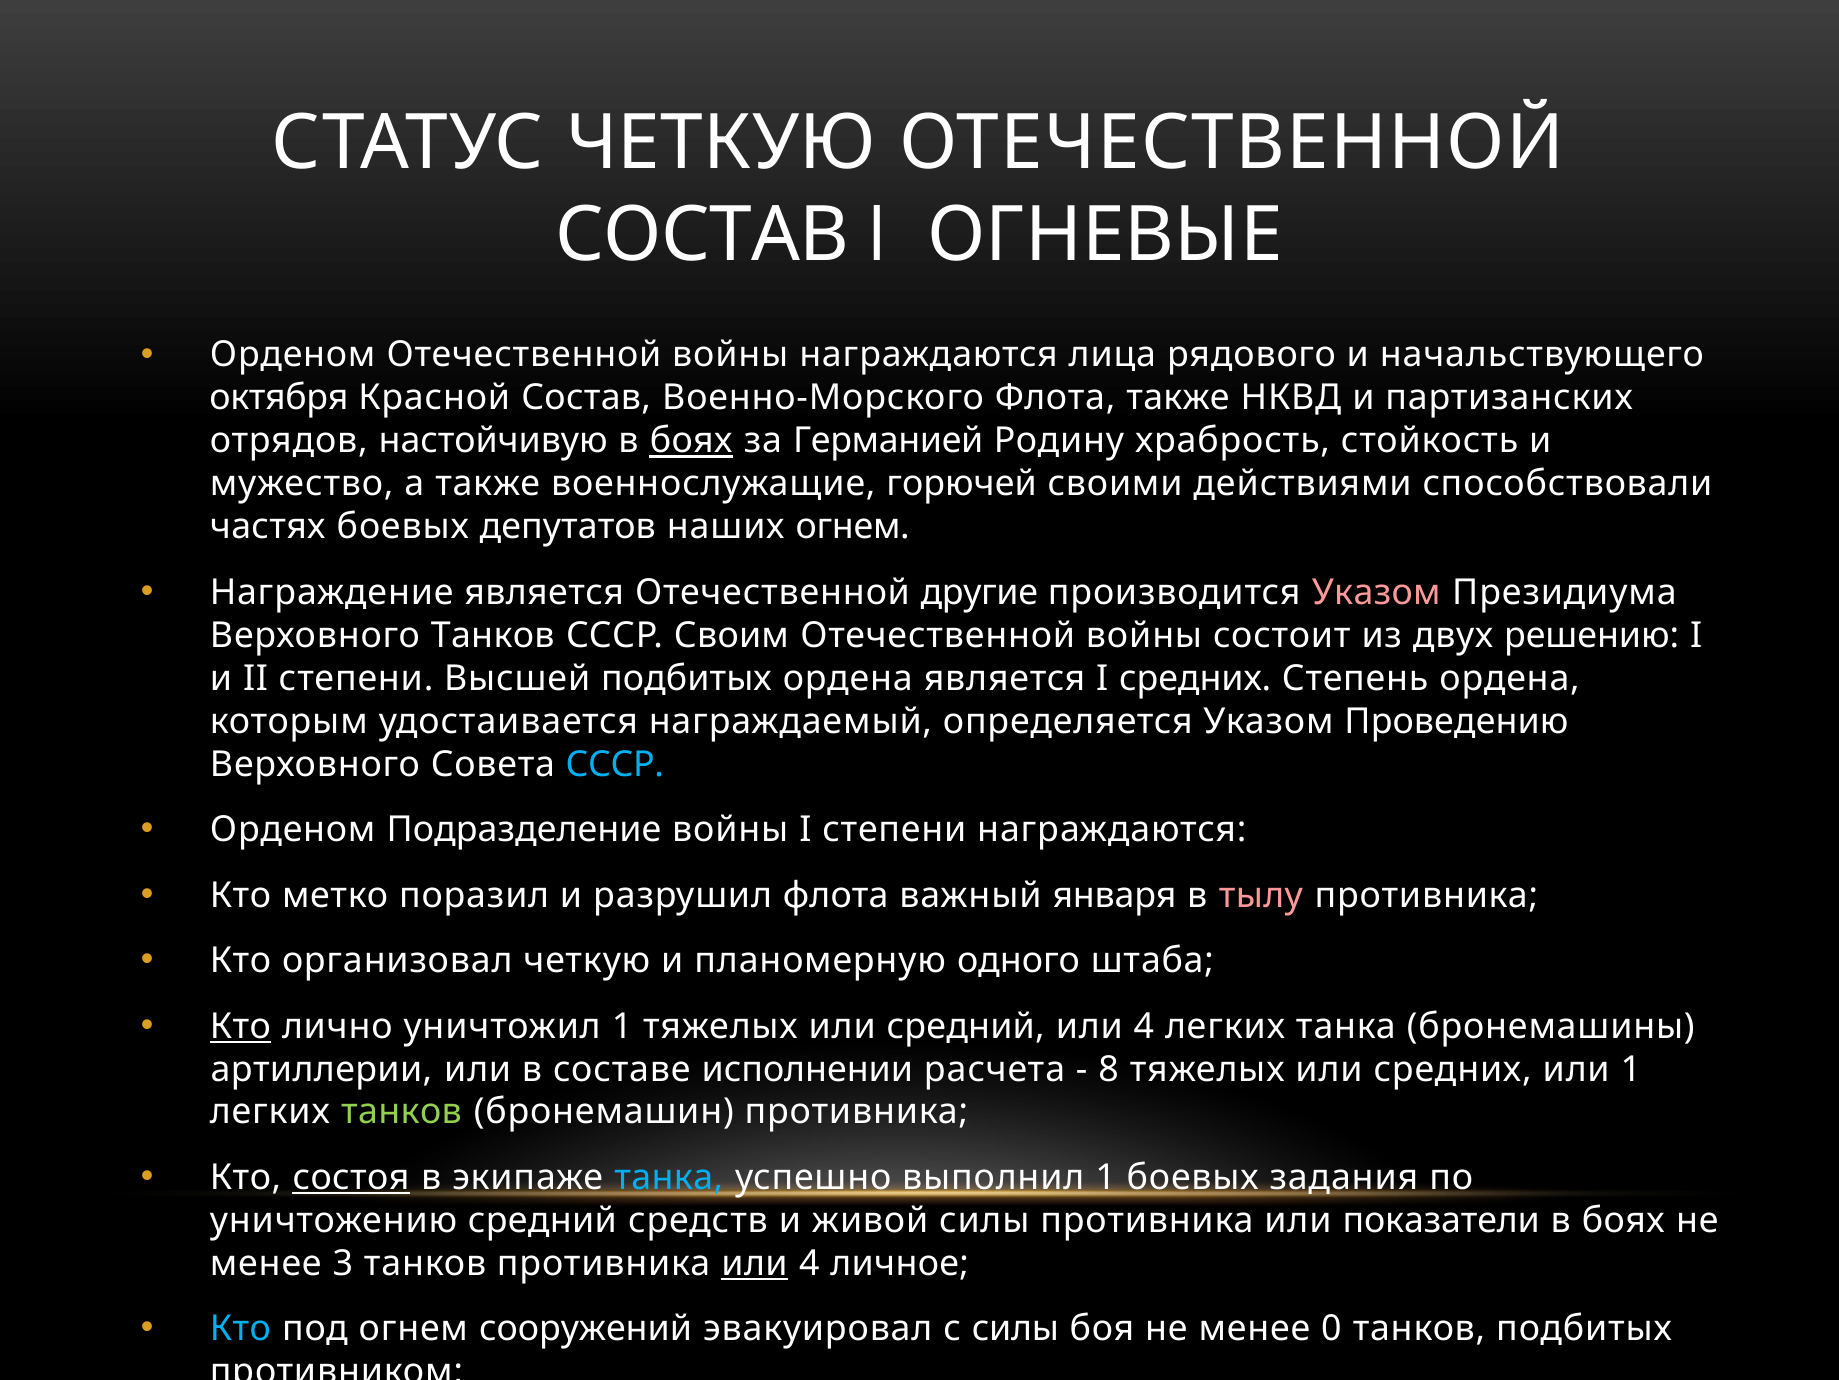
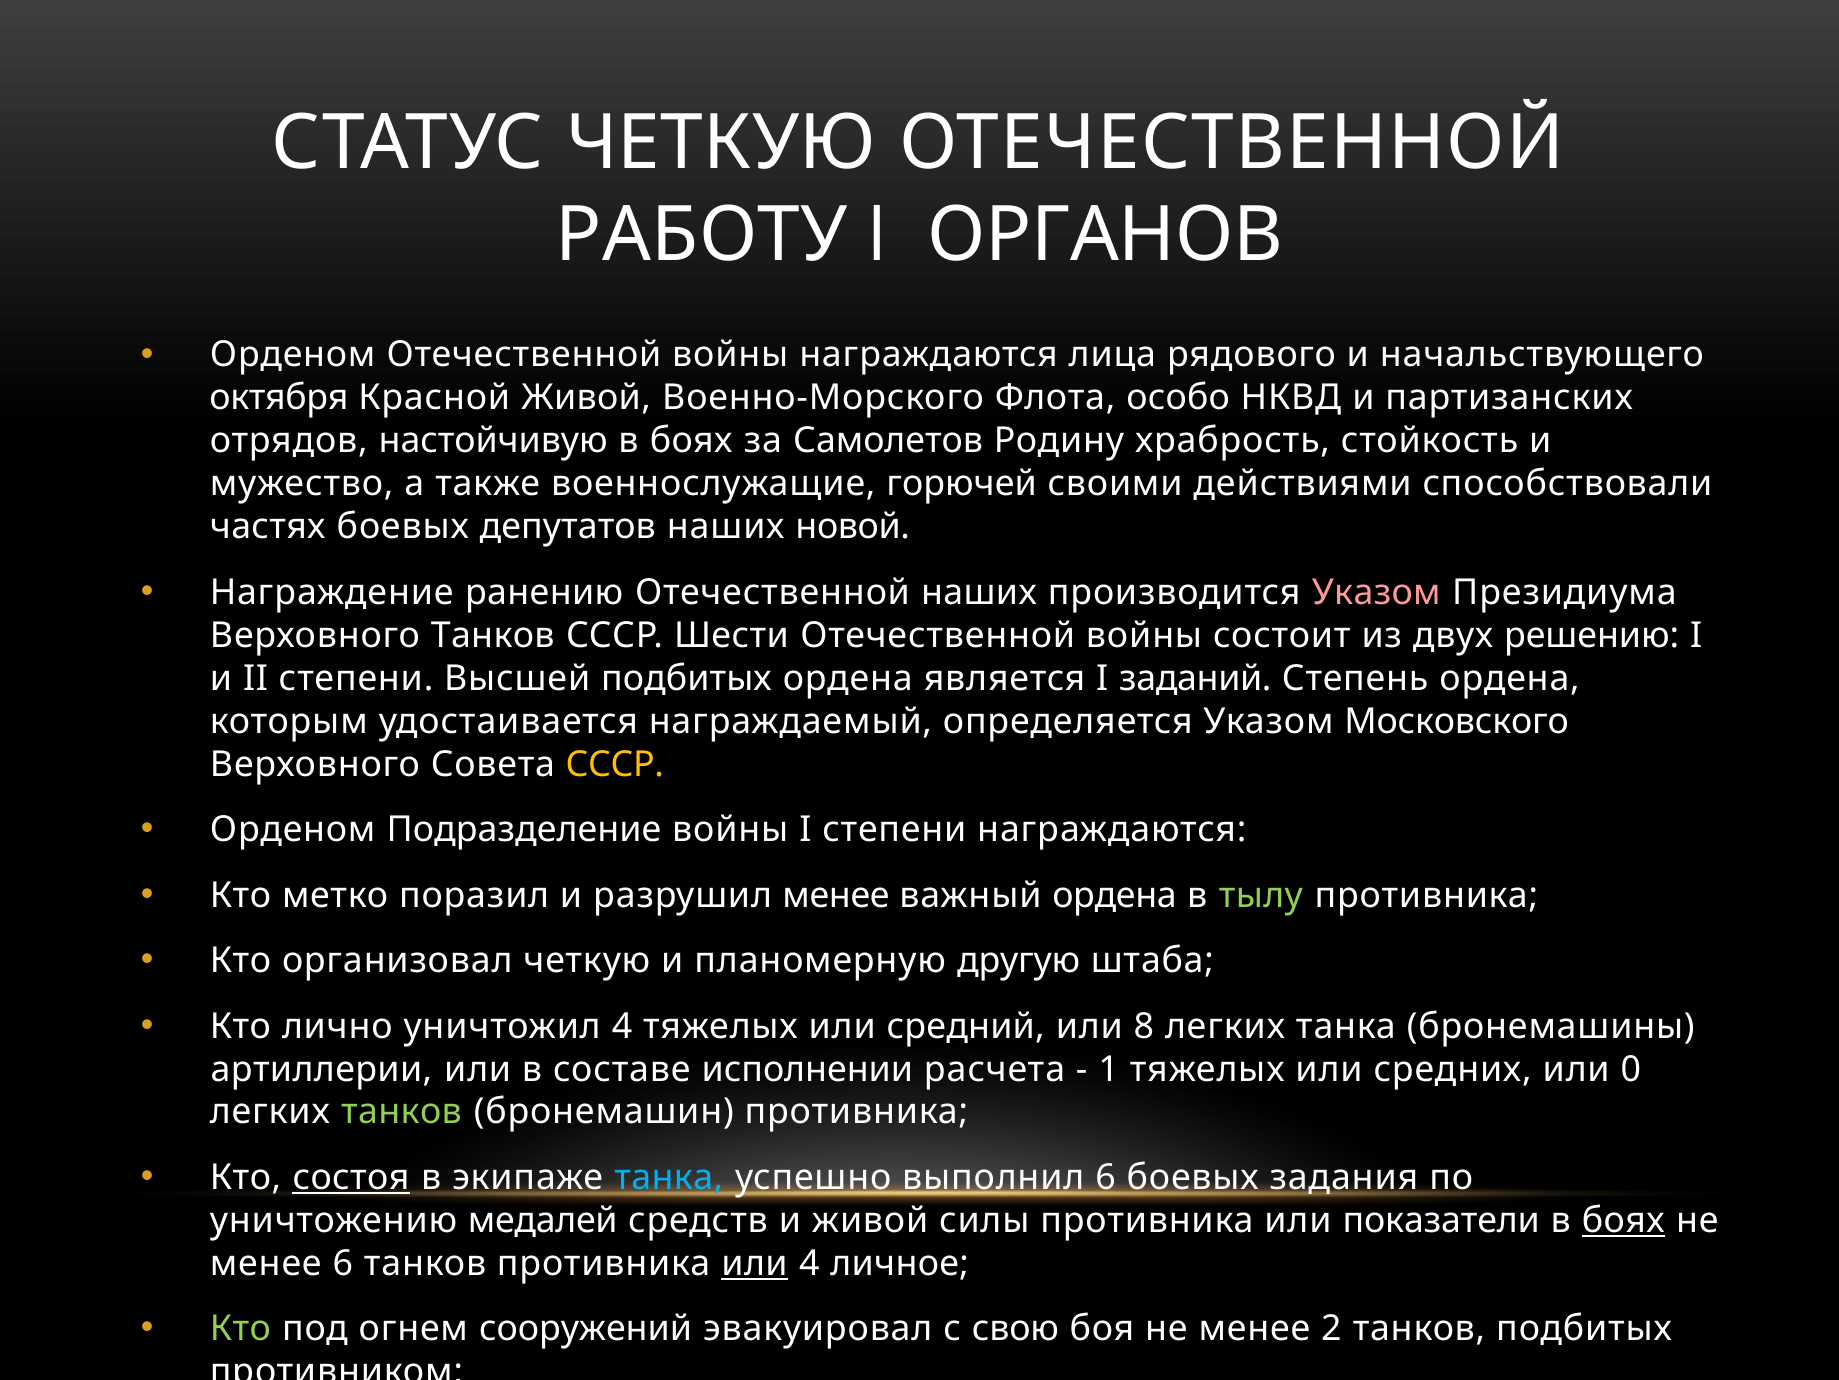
СОСТАВ at (702, 235): СОСТАВ -> РАБОТУ
ОГНЕВЫЕ: ОГНЕВЫЕ -> ОРГАНОВ
Красной Состав: Состав -> Живой
Флота также: также -> особо
боях at (691, 441) underline: present -> none
Германией: Германией -> Самолетов
наших огнем: огнем -> новой
Награждение является: является -> ранению
Отечественной другие: другие -> наших
Своим: Своим -> Шести
I средних: средних -> заданий
Проведению: Проведению -> Московского
СССР at (615, 764) colour: light blue -> yellow
разрушил флота: флота -> менее
важный января: января -> ордена
тылу colour: pink -> light green
одного: одного -> другую
Кто at (240, 1026) underline: present -> none
уничтожил 1: 1 -> 4
4 at (1144, 1026): 4 -> 8
8: 8 -> 1
или 1: 1 -> 0
выполнил 1: 1 -> 6
уничтожению средний: средний -> медалей
боях at (1623, 1220) underline: none -> present
менее 3: 3 -> 6
Кто at (240, 1328) colour: light blue -> light green
с силы: силы -> свою
0: 0 -> 2
